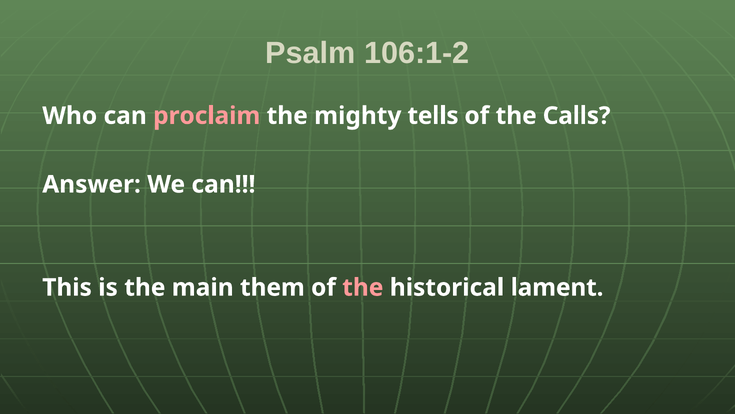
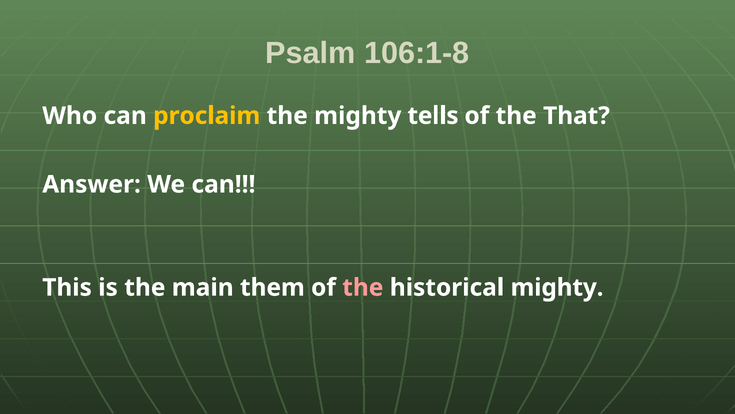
106:1-2: 106:1-2 -> 106:1-8
proclaim colour: pink -> yellow
Calls: Calls -> That
historical lament: lament -> mighty
